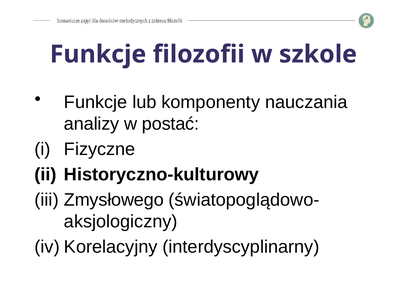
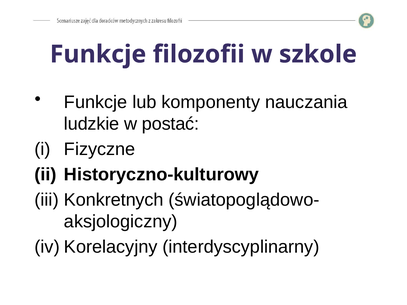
analizy: analizy -> ludzkie
Zmysłowego: Zmysłowego -> Konkretnych
